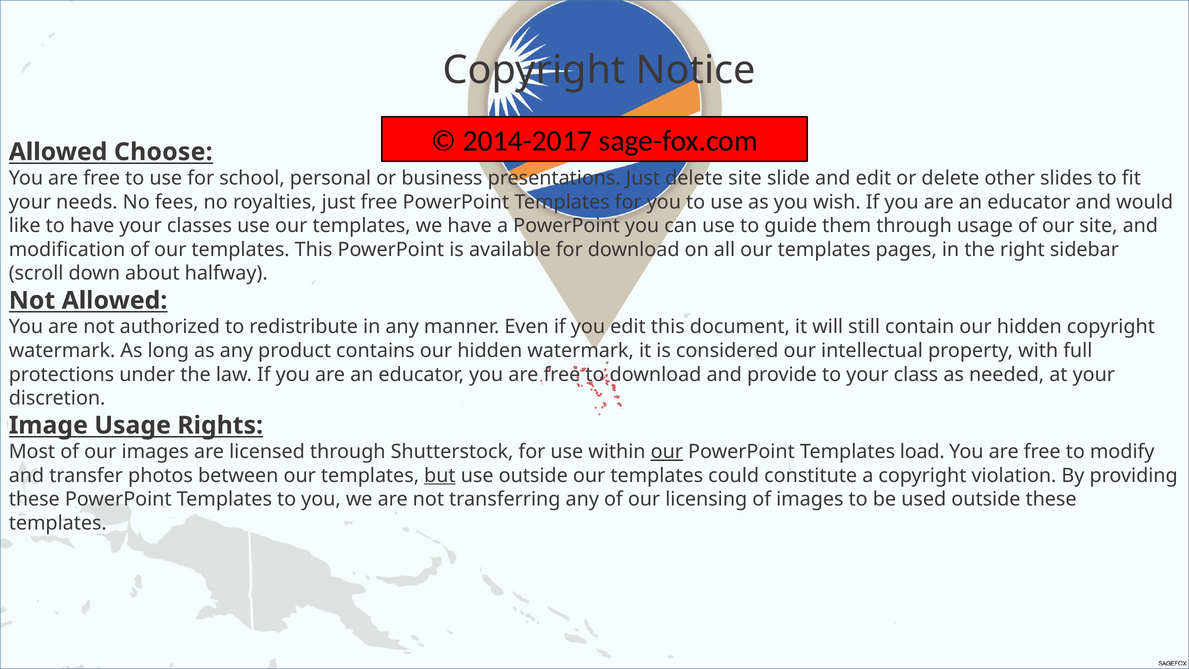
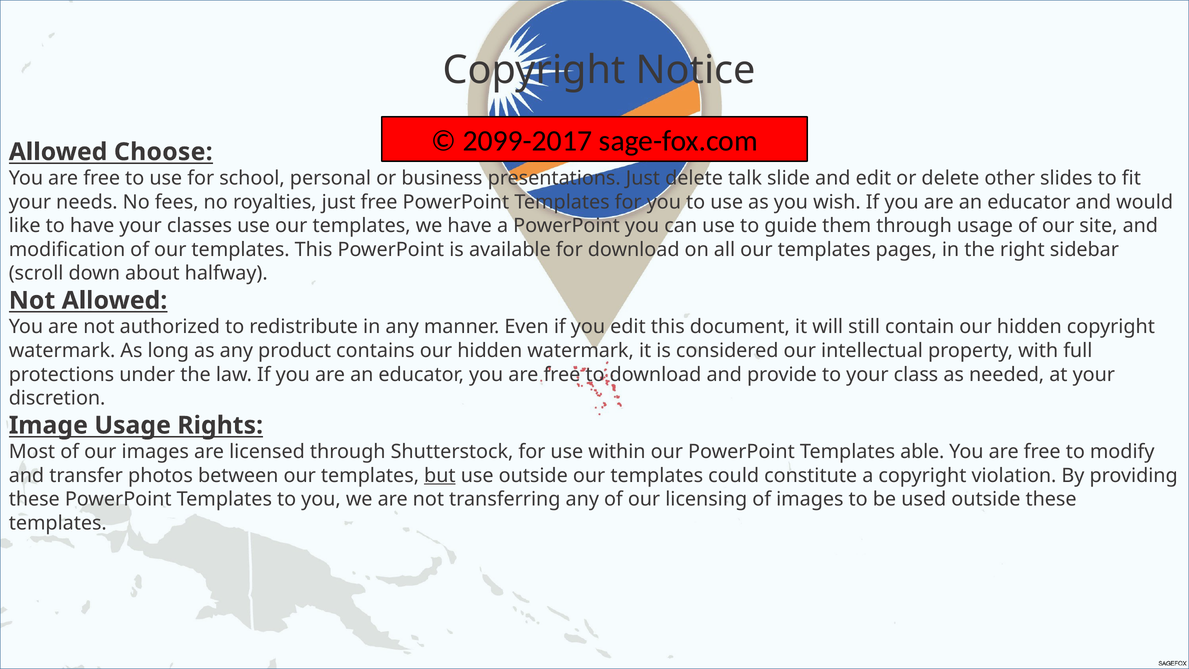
2014-2017: 2014-2017 -> 2099-2017
delete site: site -> talk
our at (667, 452) underline: present -> none
load: load -> able
